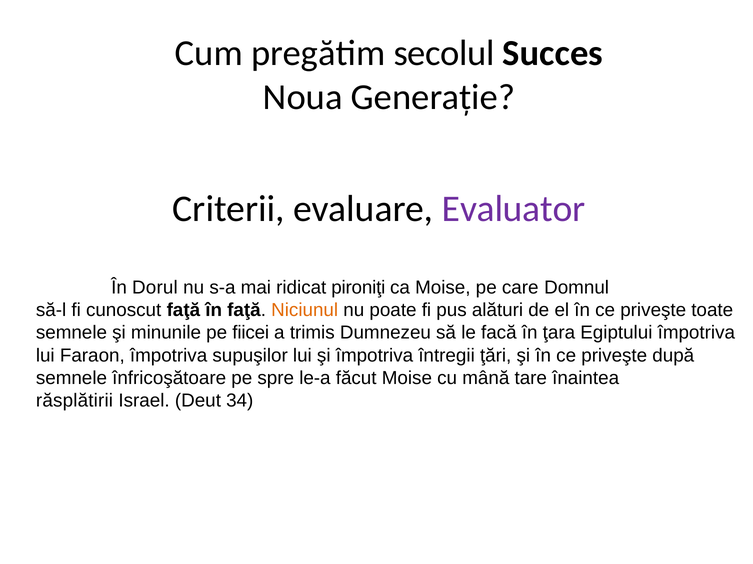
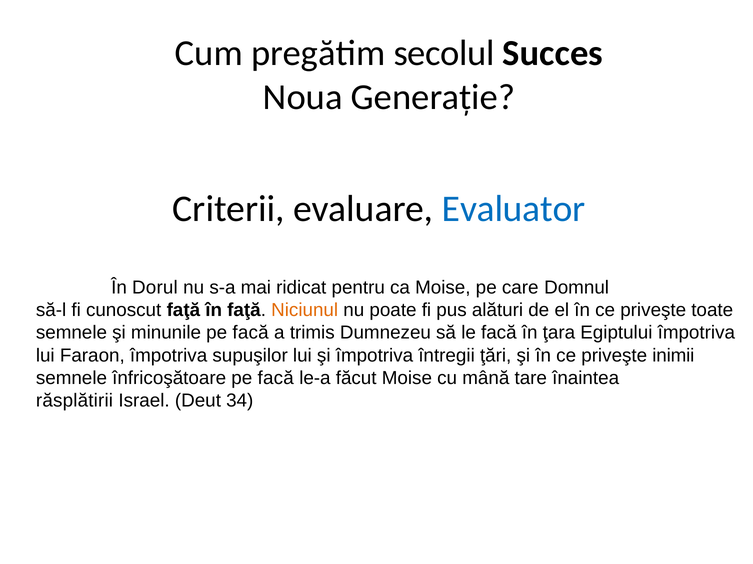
Evaluator colour: purple -> blue
pironiţi: pironiţi -> pentru
minunile pe fiicei: fiicei -> facă
după: după -> inimii
înfricoşătoare pe spre: spre -> facă
